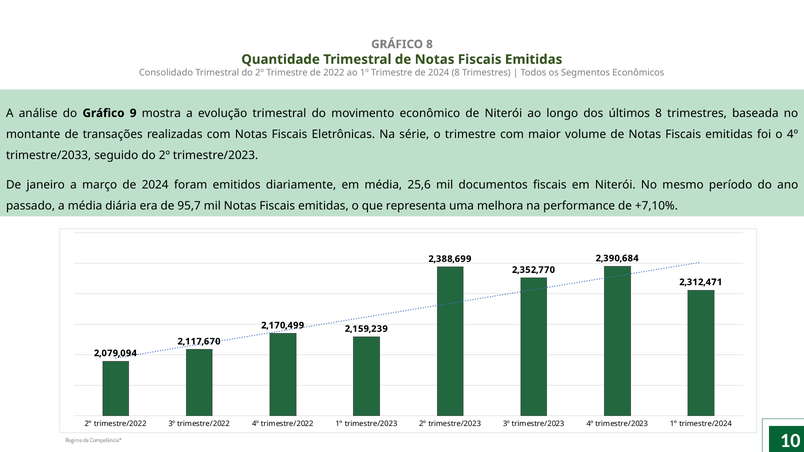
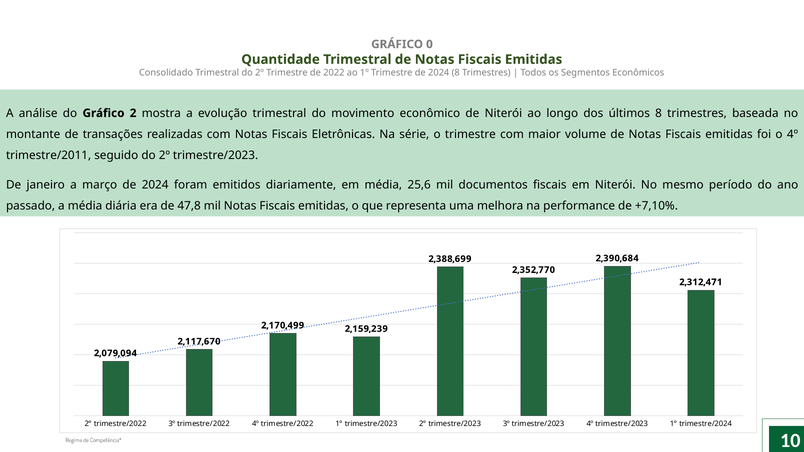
GRÁFICO 8: 8 -> 0
9: 9 -> 2
trimestre/2033: trimestre/2033 -> trimestre/2011
95,7: 95,7 -> 47,8
